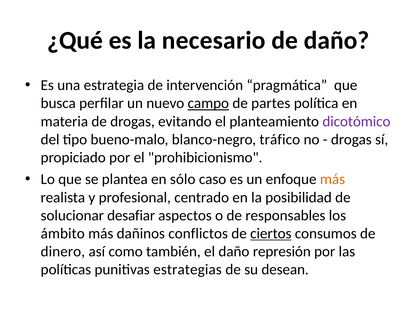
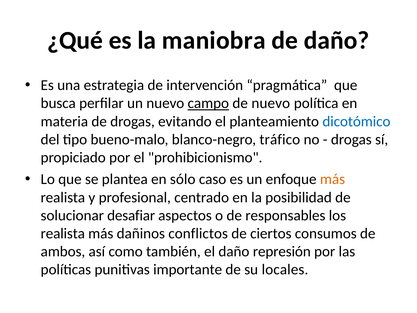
necesario: necesario -> maniobra
de partes: partes -> nuevo
dicotómico colour: purple -> blue
ámbito at (63, 233): ámbito -> realista
ciertos underline: present -> none
dinero: dinero -> ambos
estrategias: estrategias -> importante
desean: desean -> locales
